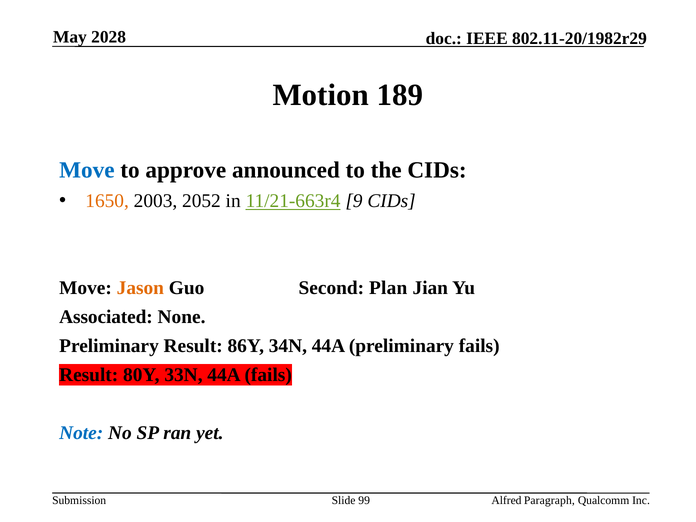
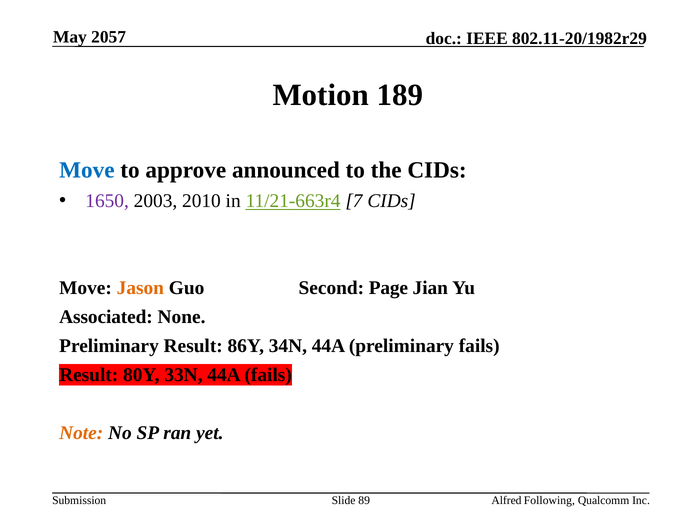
2028: 2028 -> 2057
1650 colour: orange -> purple
2052: 2052 -> 2010
9: 9 -> 7
Plan: Plan -> Page
Note colour: blue -> orange
99: 99 -> 89
Paragraph: Paragraph -> Following
